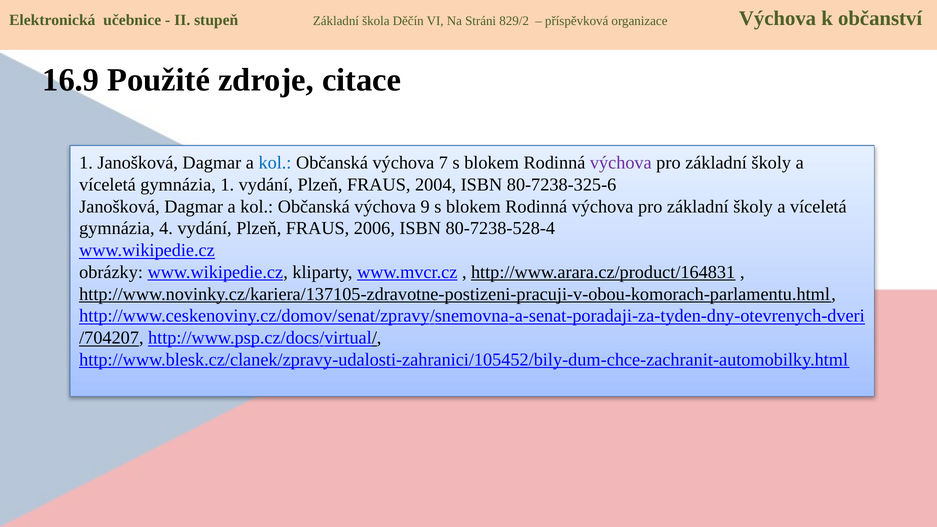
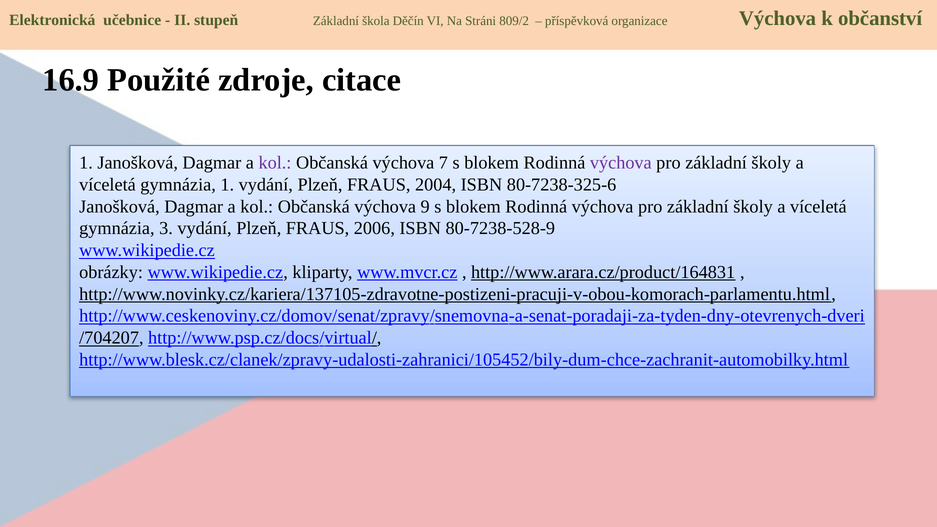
829/2: 829/2 -> 809/2
kol at (275, 163) colour: blue -> purple
4: 4 -> 3
80-7238-528-4: 80-7238-528-4 -> 80-7238-528-9
